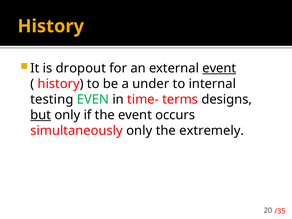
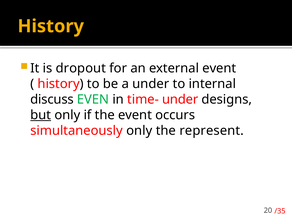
event at (219, 68) underline: present -> none
testing: testing -> discuss
time- terms: terms -> under
extremely: extremely -> represent
